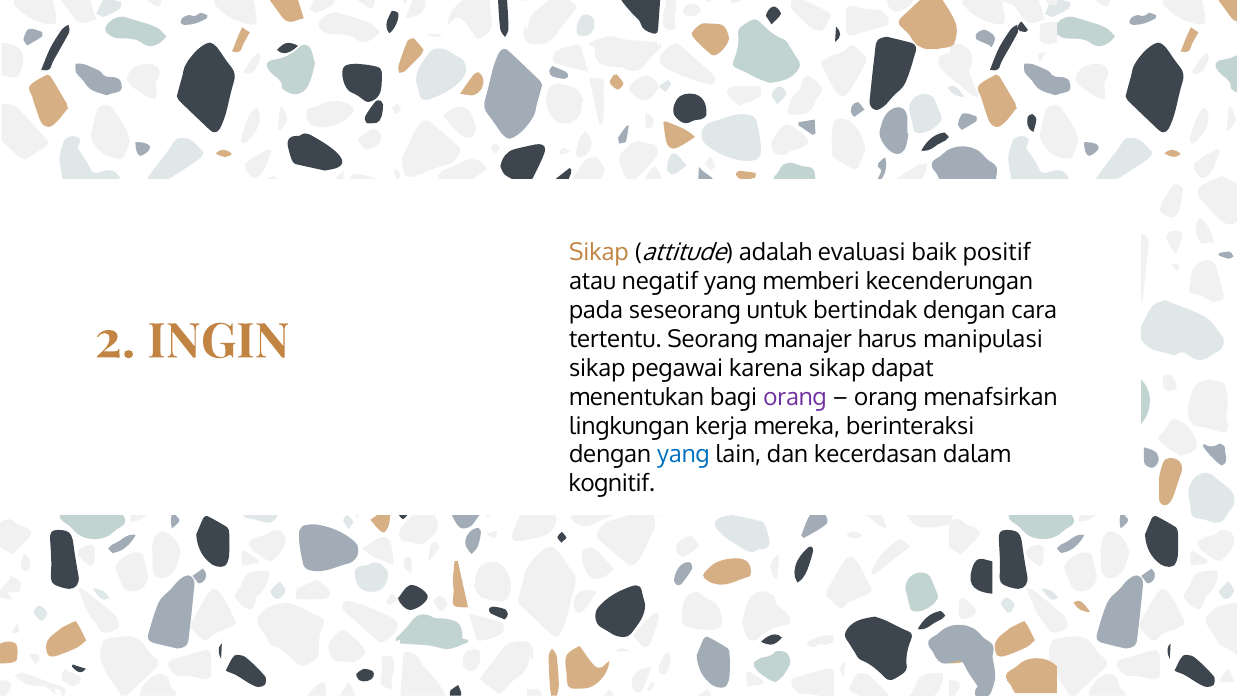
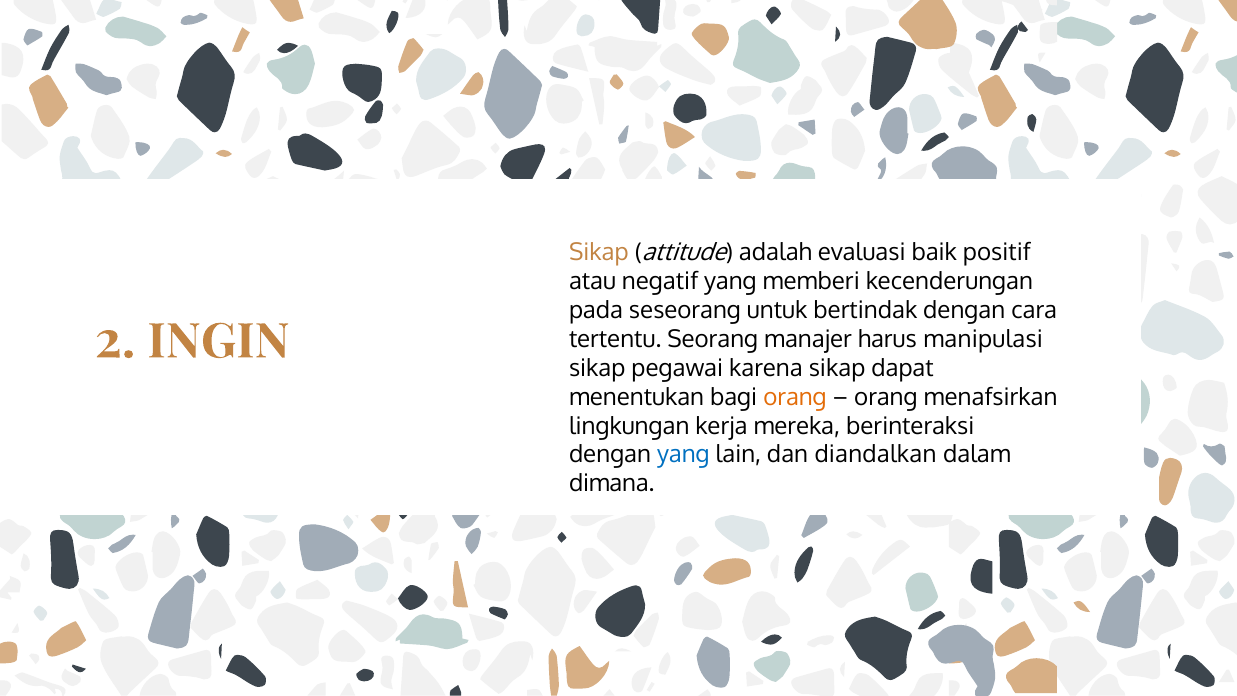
orang at (795, 397) colour: purple -> orange
kecerdasan: kecerdasan -> diandalkan
kognitif: kognitif -> dimana
